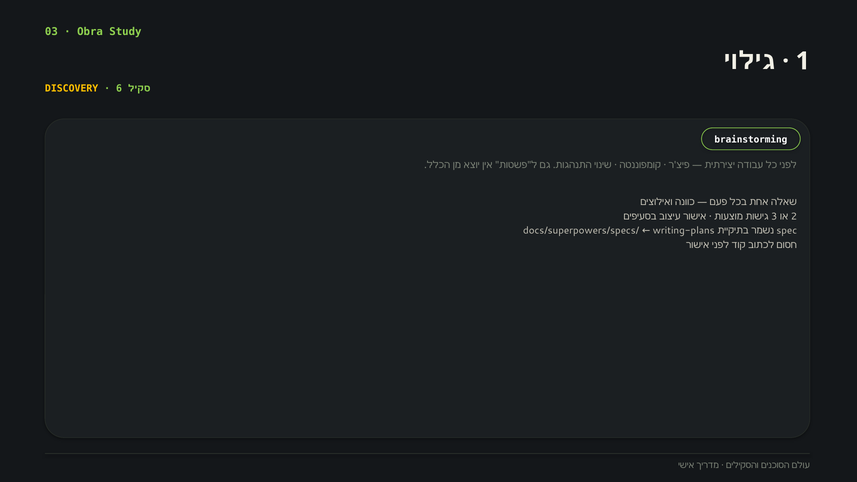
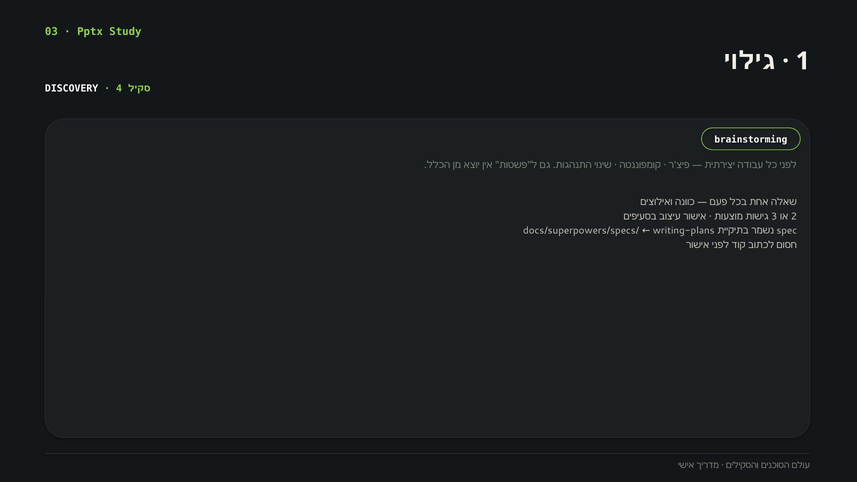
Obra: Obra -> Pptx
DISCOVERY colour: yellow -> white
6: 6 -> 4
